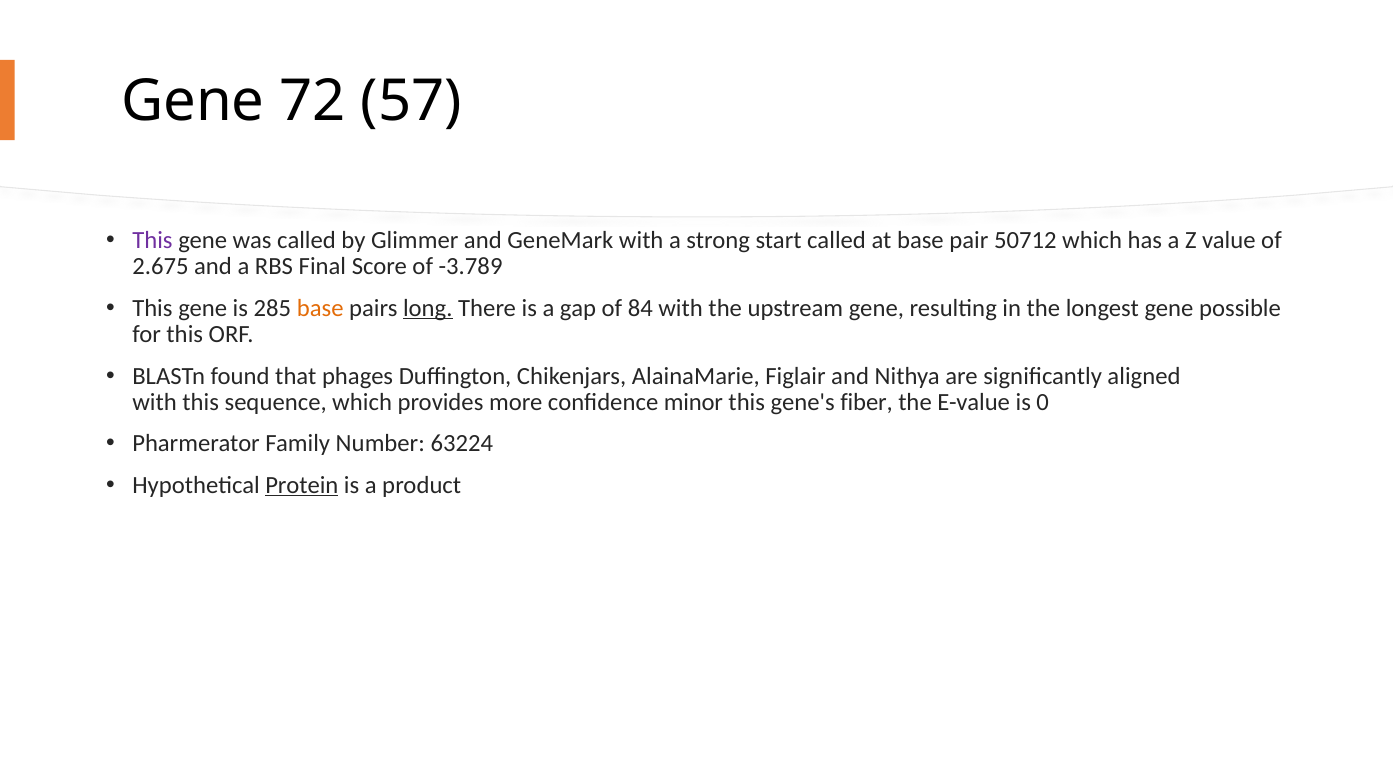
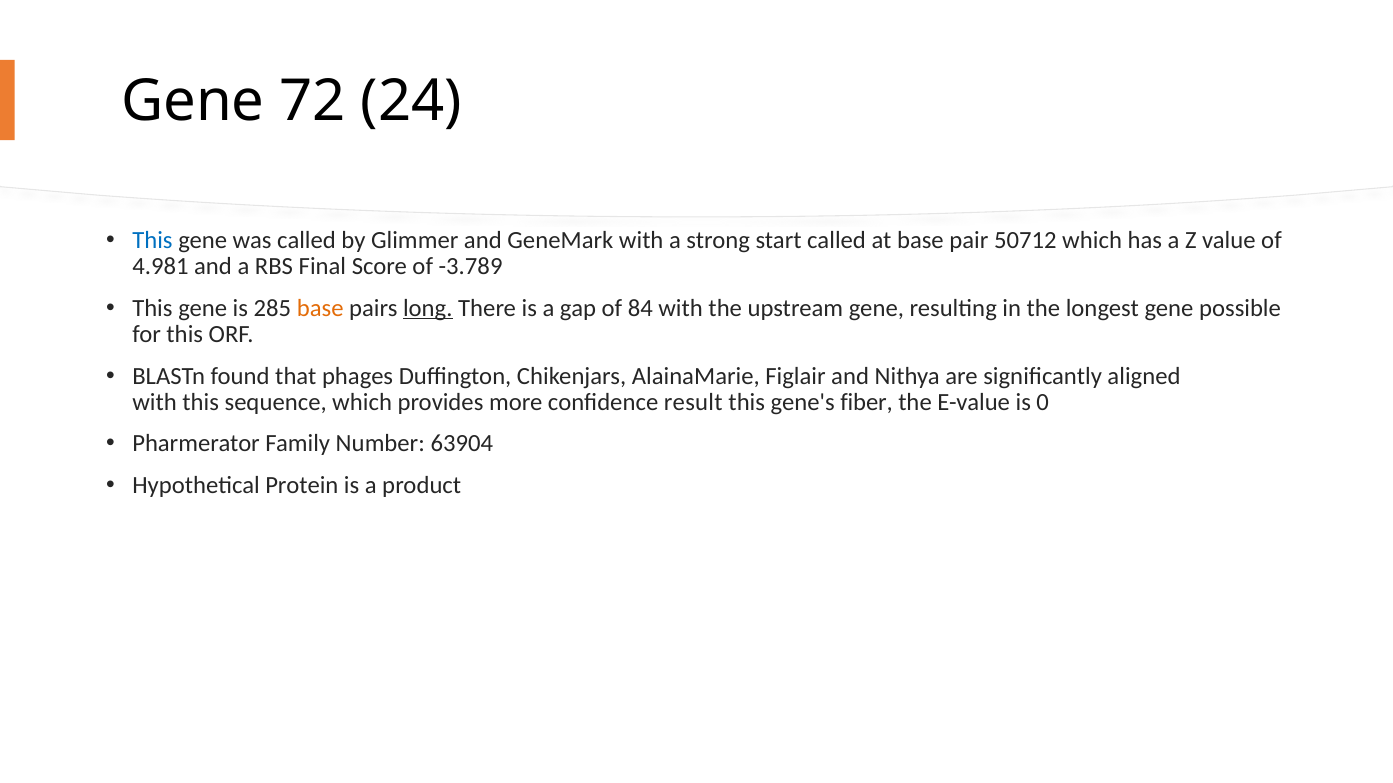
57: 57 -> 24
This at (152, 240) colour: purple -> blue
2.675: 2.675 -> 4.981
minor: minor -> result
63224: 63224 -> 63904
Protein underline: present -> none
